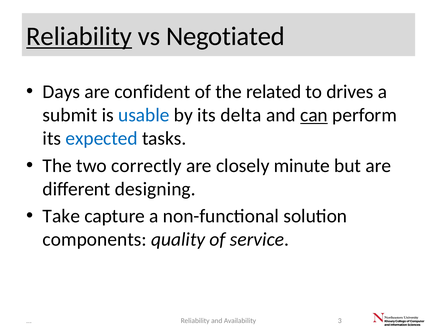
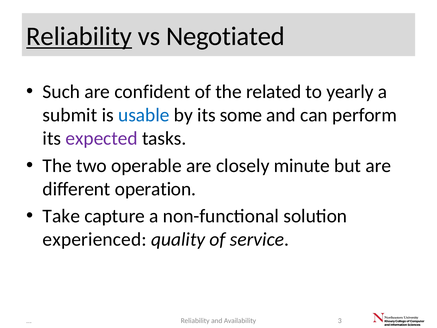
Days: Days -> Such
drives: drives -> yearly
delta: delta -> some
can underline: present -> none
expected colour: blue -> purple
correctly: correctly -> operable
designing: designing -> operation
components: components -> experienced
